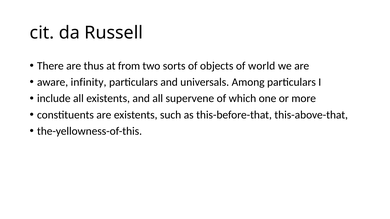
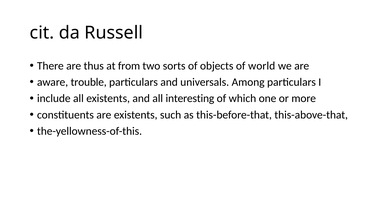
infinity: infinity -> trouble
supervene: supervene -> interesting
